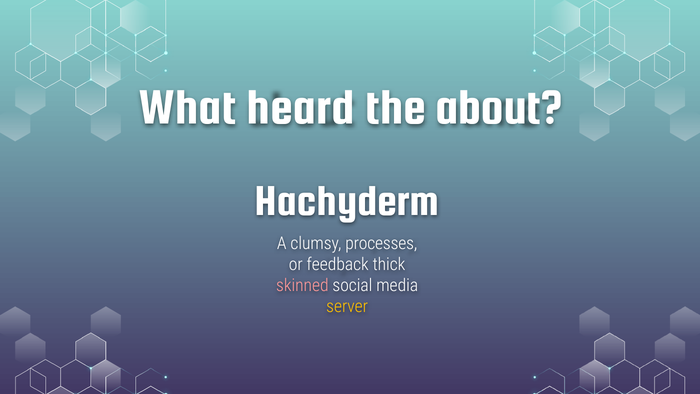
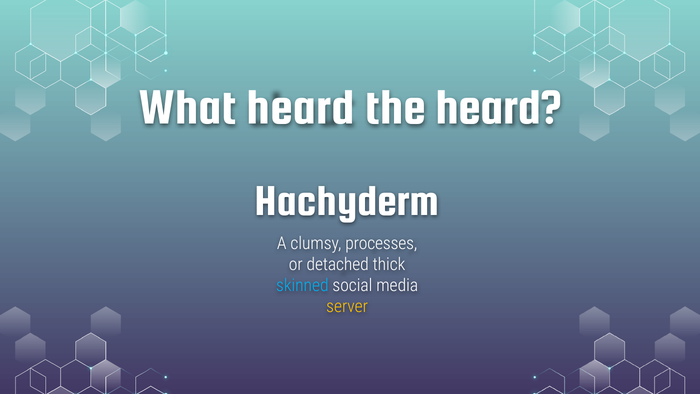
the about: about -> heard
feedback: feedback -> detached
skinned colour: pink -> light blue
